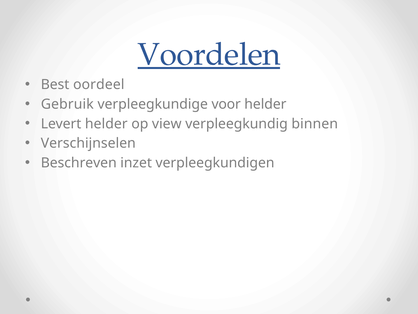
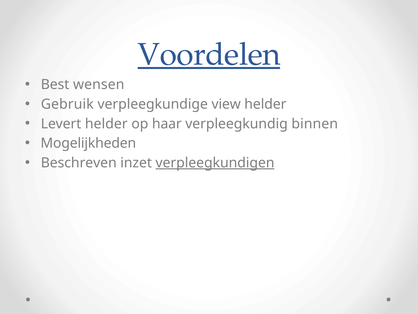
oordeel: oordeel -> wensen
voor: voor -> view
view: view -> haar
Verschijnselen: Verschijnselen -> Mogelijkheden
verpleegkundigen underline: none -> present
